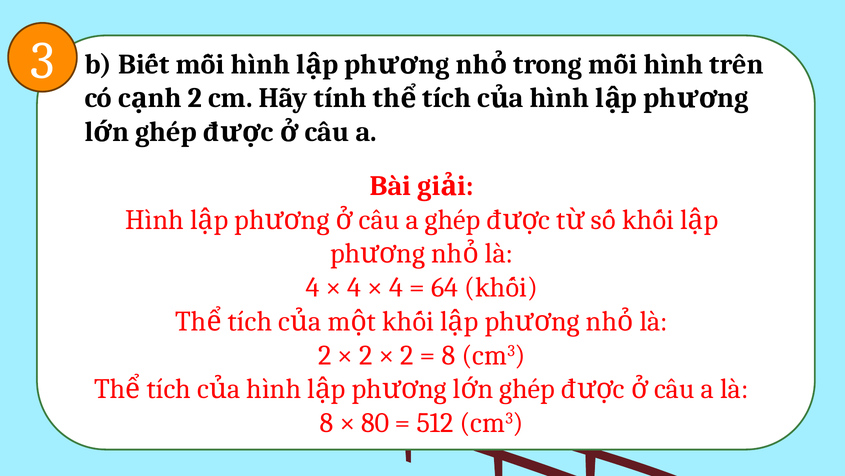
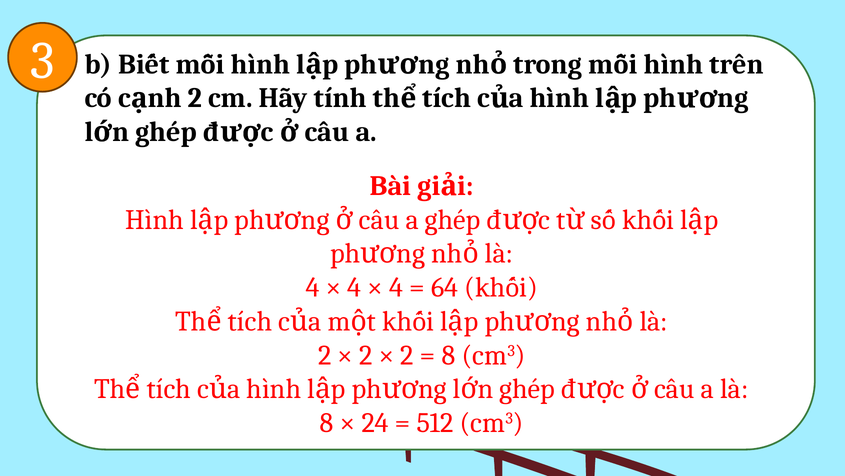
80: 80 -> 24
